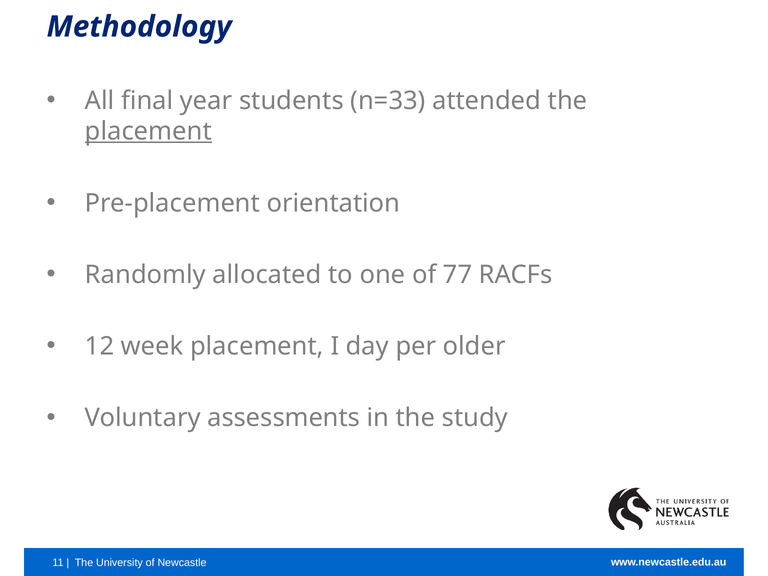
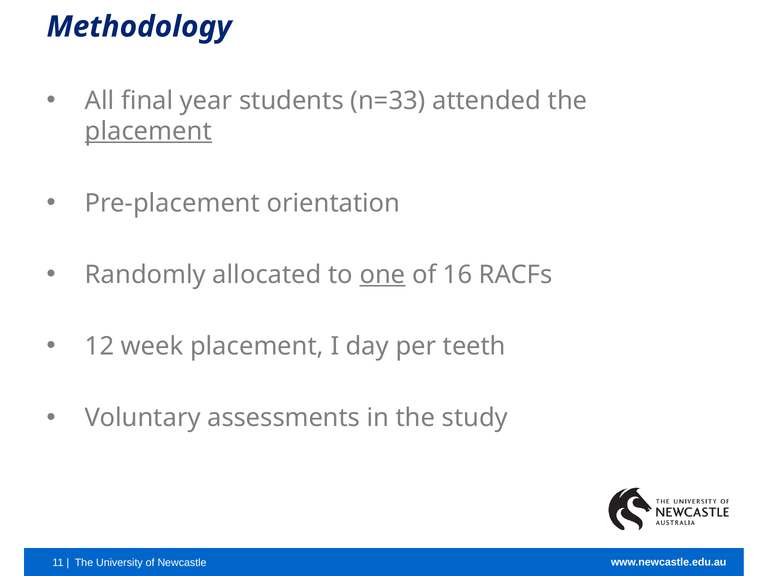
one underline: none -> present
77: 77 -> 16
older: older -> teeth
